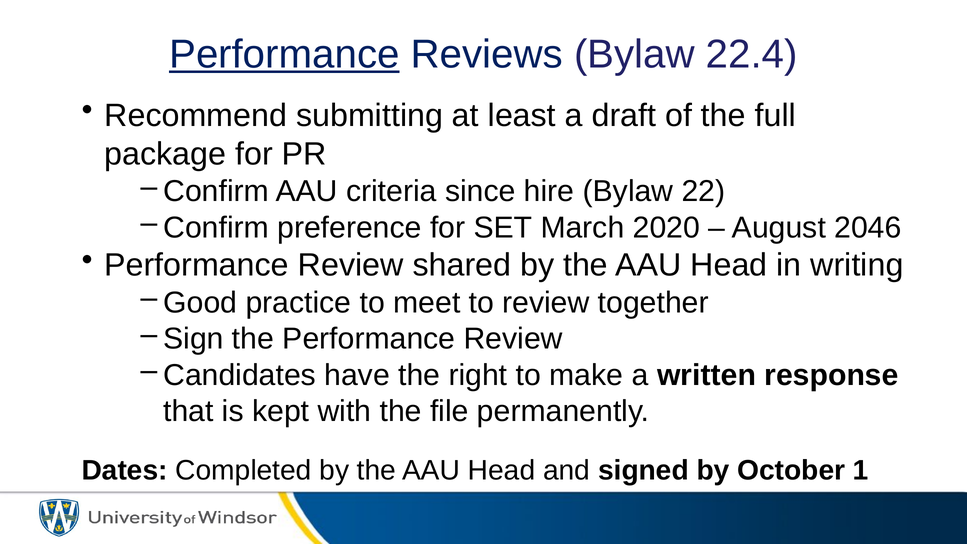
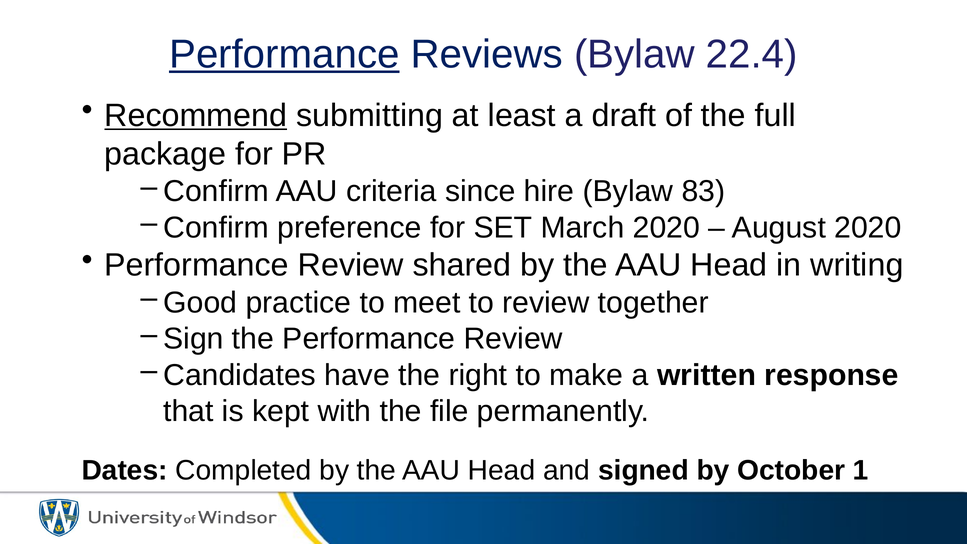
Recommend underline: none -> present
22: 22 -> 83
August 2046: 2046 -> 2020
